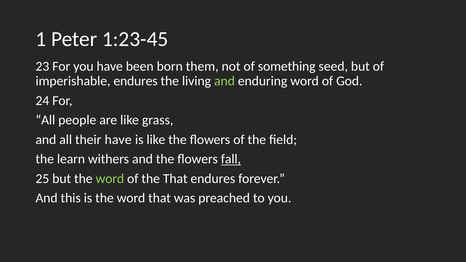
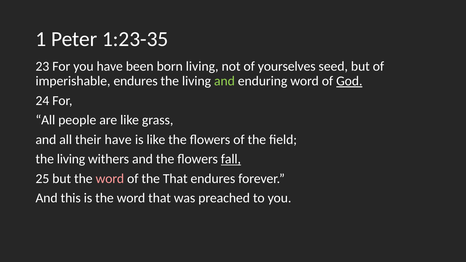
1:23-45: 1:23-45 -> 1:23-35
born them: them -> living
something: something -> yourselves
God underline: none -> present
learn at (71, 159): learn -> living
word at (110, 179) colour: light green -> pink
